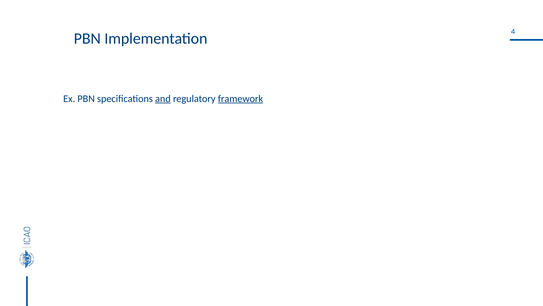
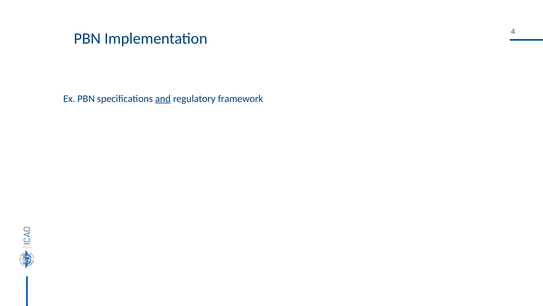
framework underline: present -> none
